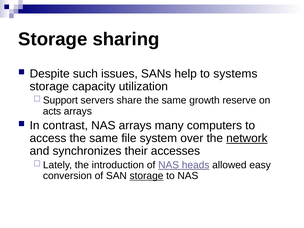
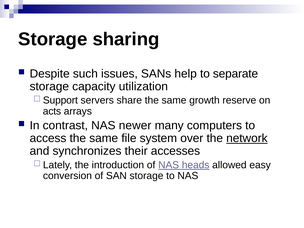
systems: systems -> separate
NAS arrays: arrays -> newer
storage at (147, 176) underline: present -> none
